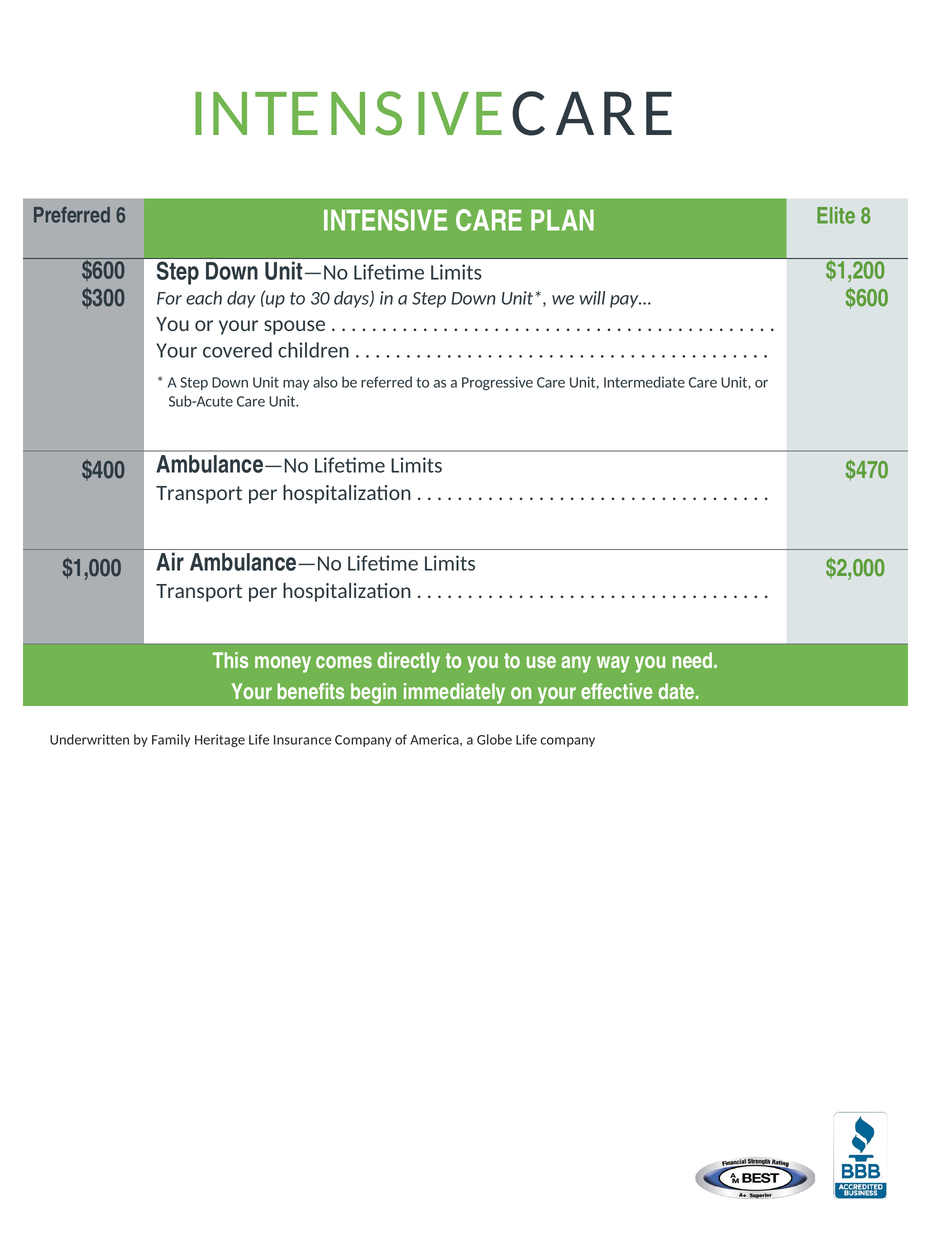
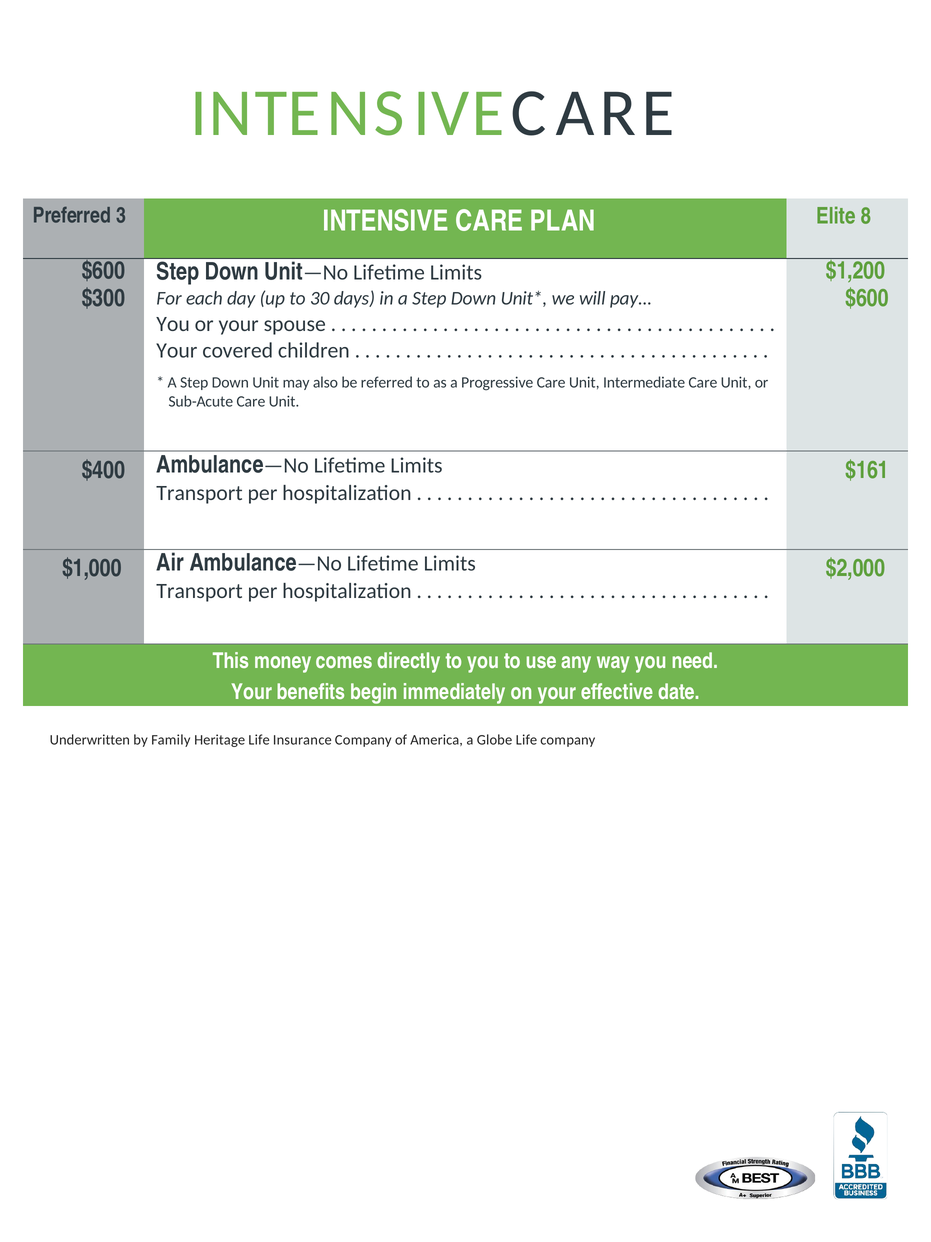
6: 6 -> 3
$470: $470 -> $161
